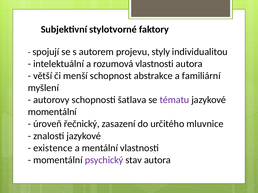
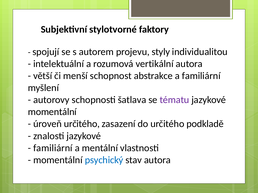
rozumová vlastnosti: vlastnosti -> vertikální
úroveň řečnický: řečnický -> určitého
mluvnice: mluvnice -> podkladě
existence at (53, 148): existence -> familiární
psychický colour: purple -> blue
